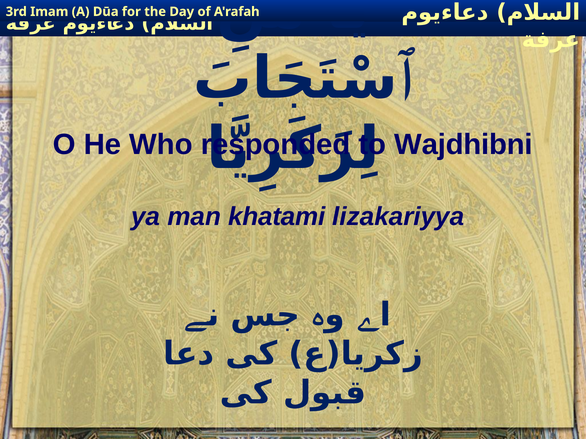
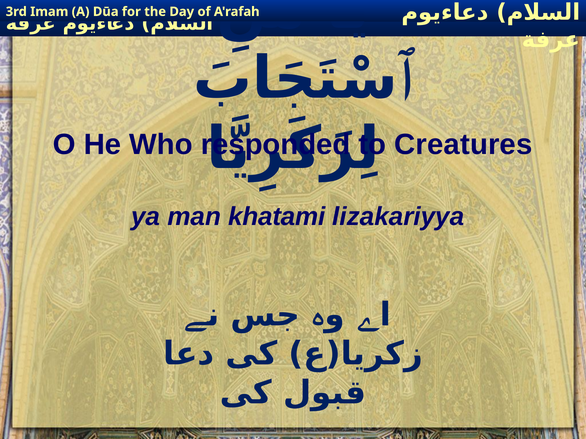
Wajdhibni: Wajdhibni -> Creatures
